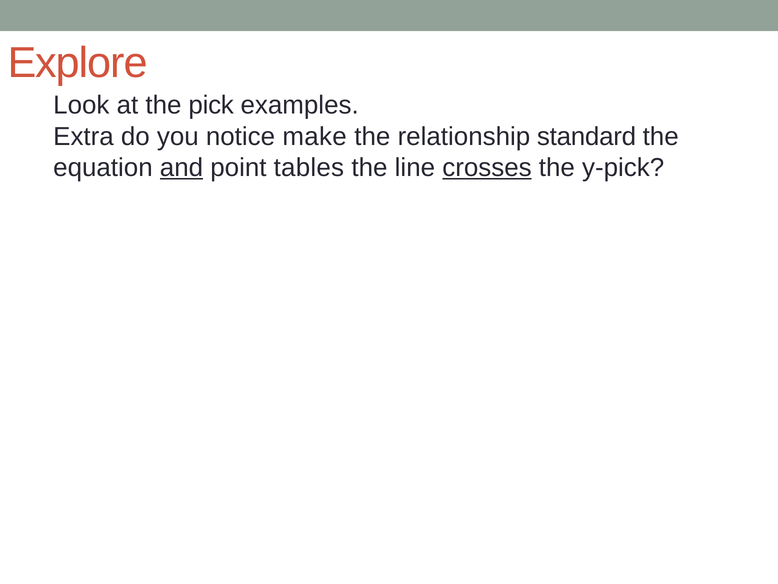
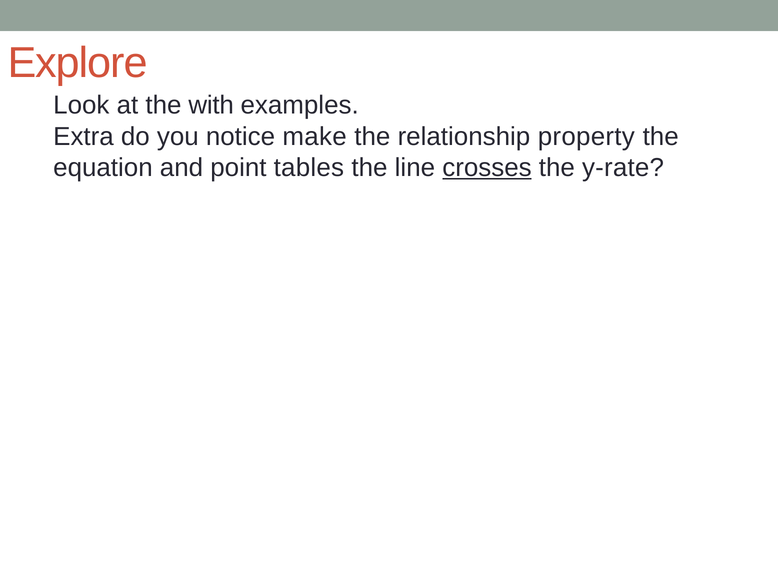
pick: pick -> with
standard: standard -> property
and underline: present -> none
y-pick: y-pick -> y-rate
